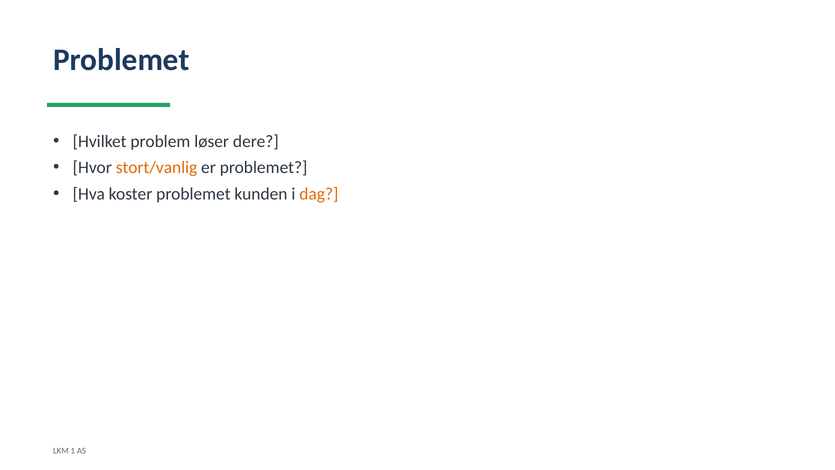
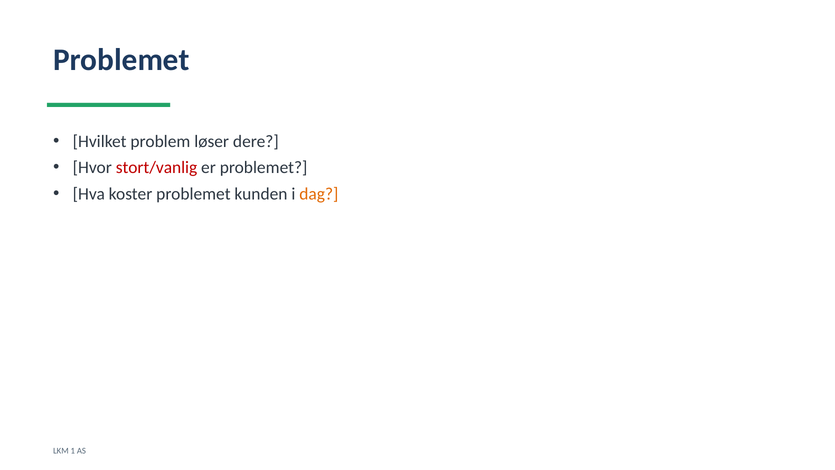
stort/vanlig colour: orange -> red
